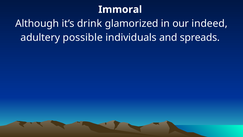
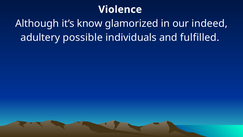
Immoral: Immoral -> Violence
drink: drink -> know
spreads: spreads -> fulfilled
